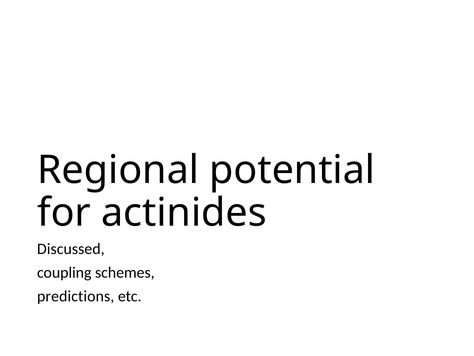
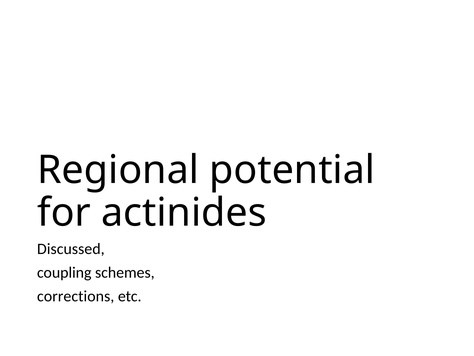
predictions: predictions -> corrections
